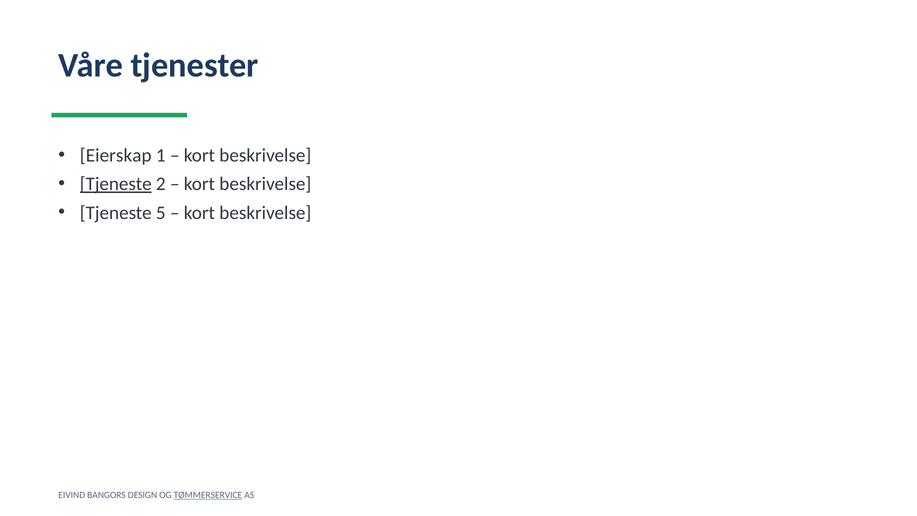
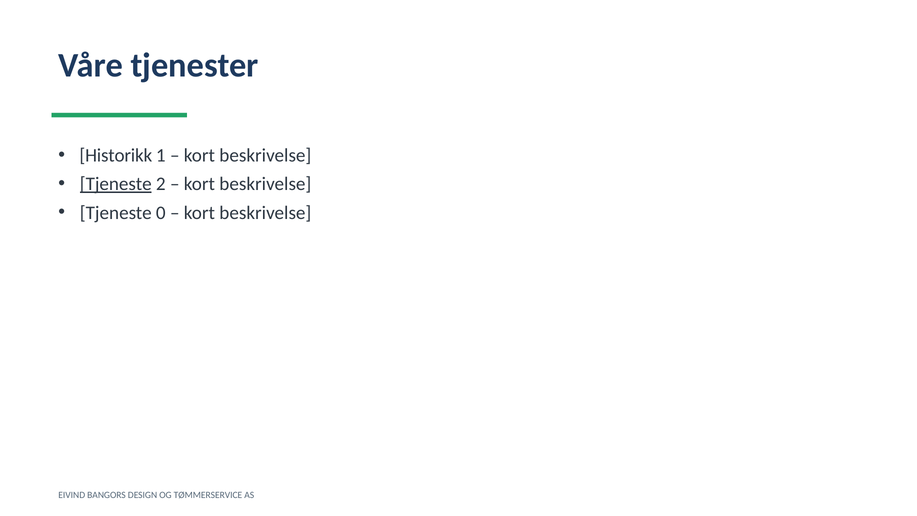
Eierskap: Eierskap -> Historikk
5: 5 -> 0
TØMMERSERVICE underline: present -> none
